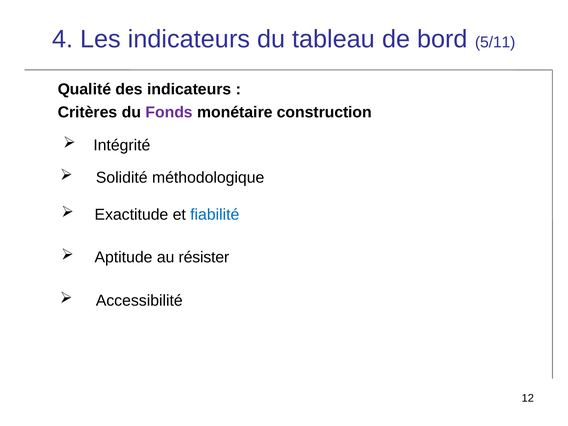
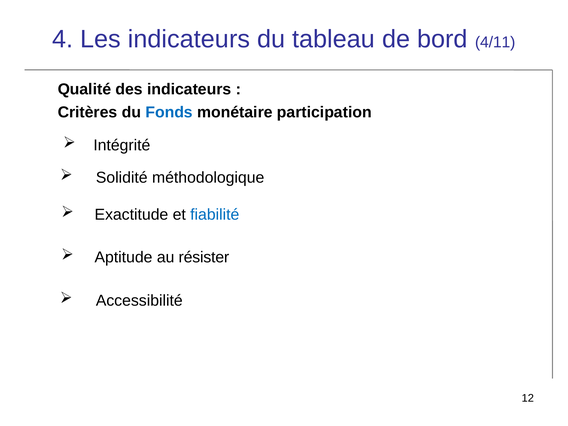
5/11: 5/11 -> 4/11
Fonds colour: purple -> blue
construction: construction -> participation
